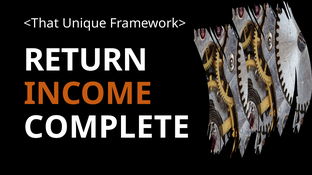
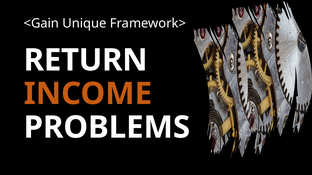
<That: <That -> <Gain
COMPLETE: COMPLETE -> PROBLEMS
